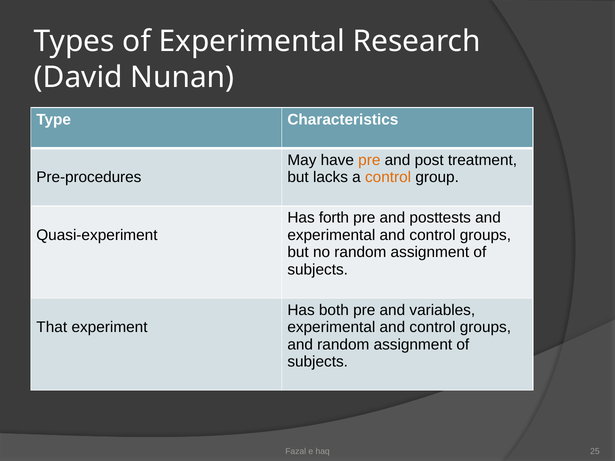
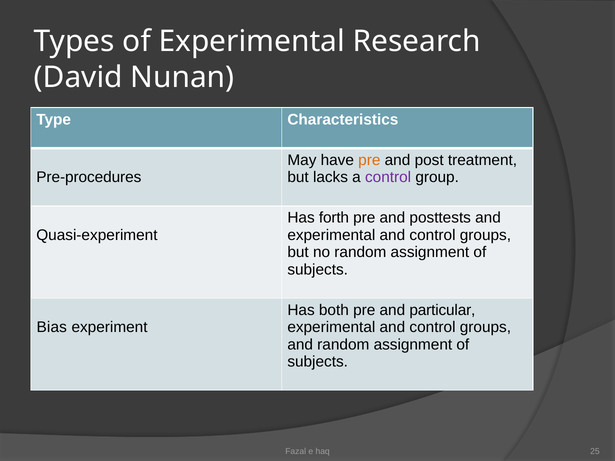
control at (388, 177) colour: orange -> purple
variables: variables -> particular
That: That -> Bias
